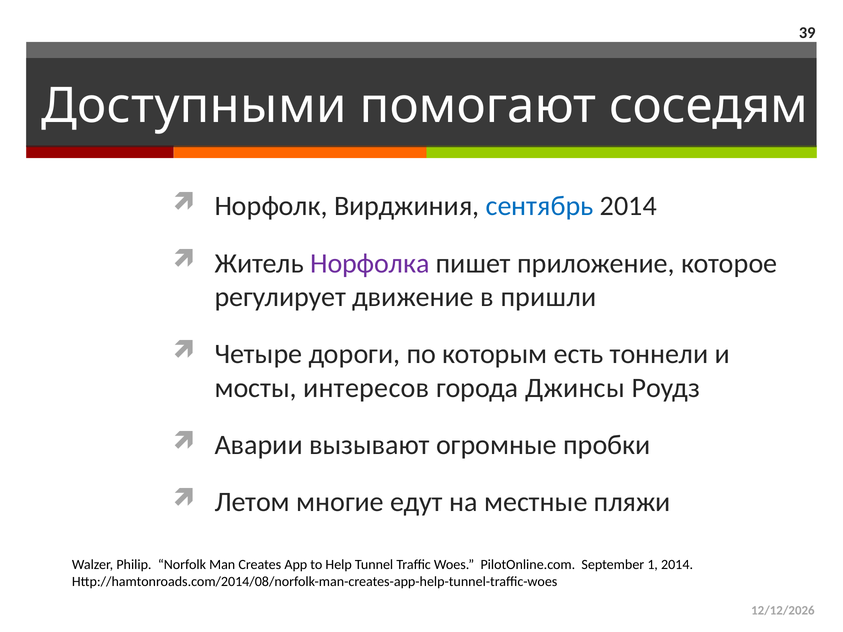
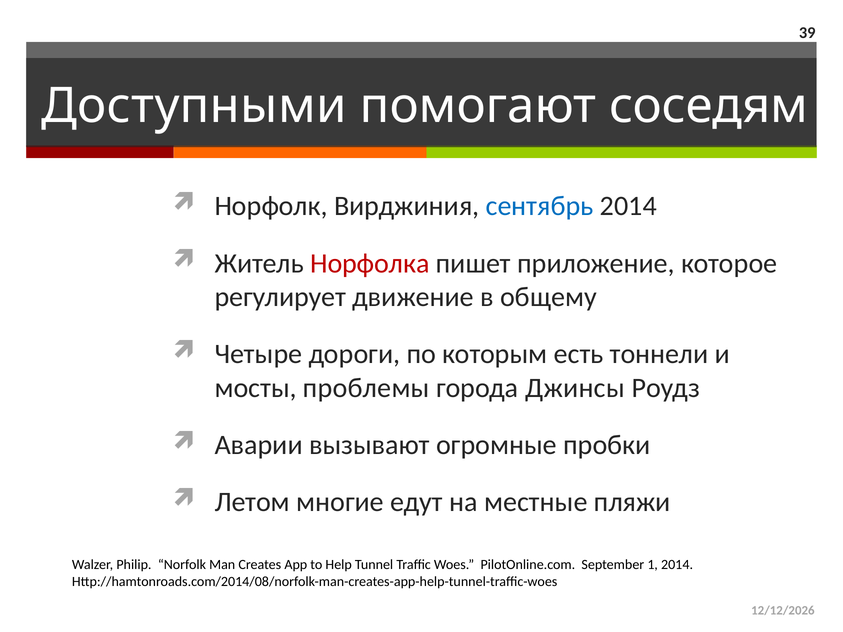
Норфолка colour: purple -> red
пришли: пришли -> общему
интересов: интересов -> проблемы
